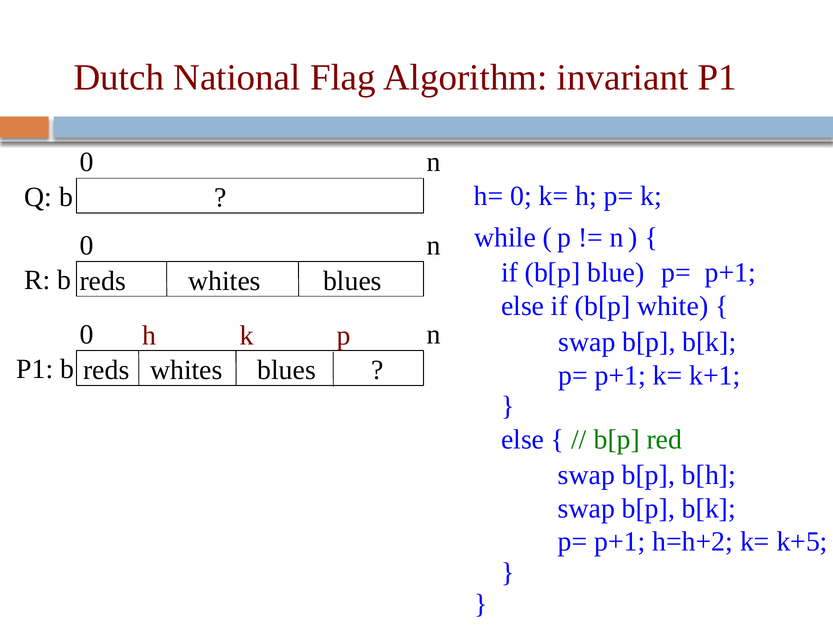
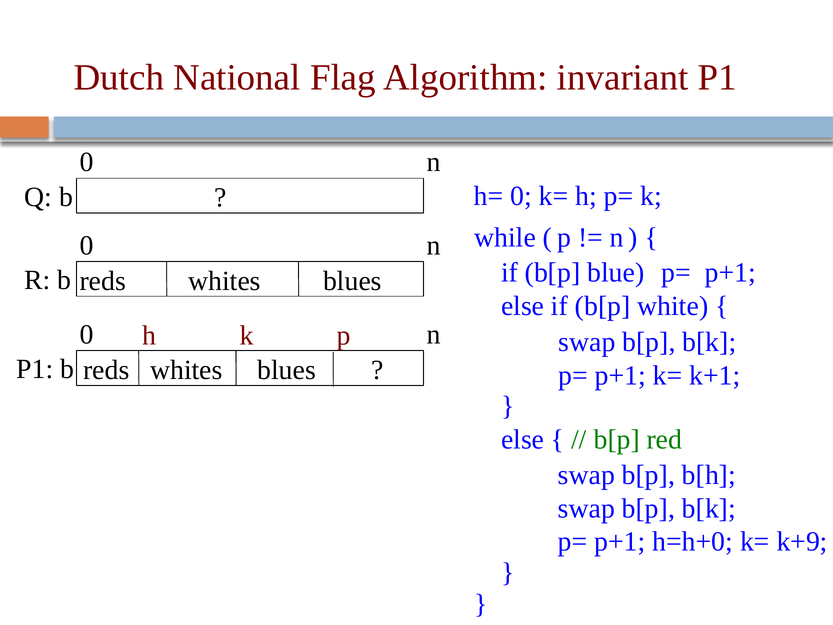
h=h+2: h=h+2 -> h=h+0
k+5: k+5 -> k+9
